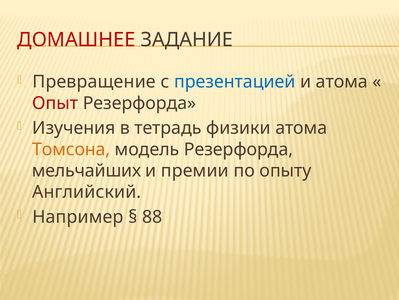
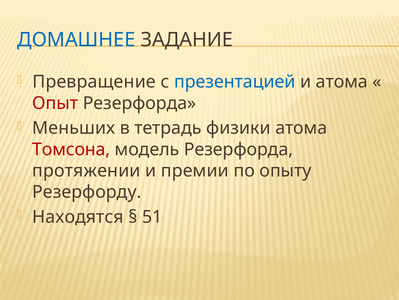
ДОМАШНЕЕ colour: red -> blue
Изучения: Изучения -> Меньших
Томсона colour: orange -> red
мельчайших: мельчайших -> протяжении
Английский: Английский -> Резерфорду
Например: Например -> Находятся
88: 88 -> 51
